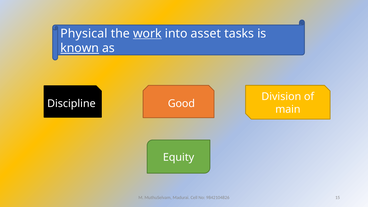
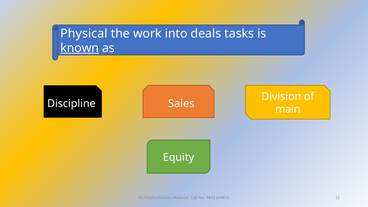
work underline: present -> none
asset: asset -> deals
Good: Good -> Sales
